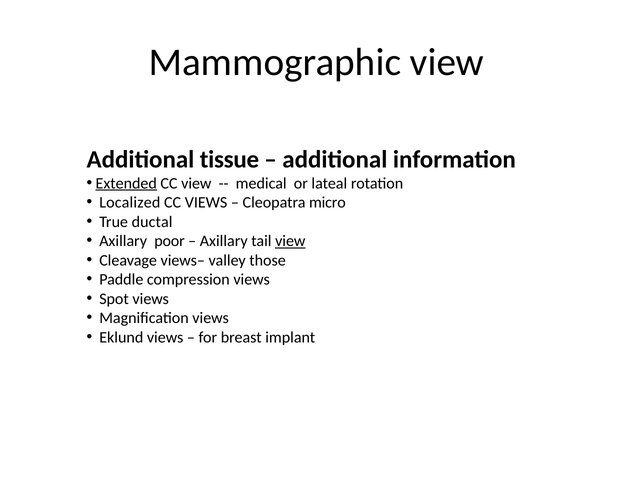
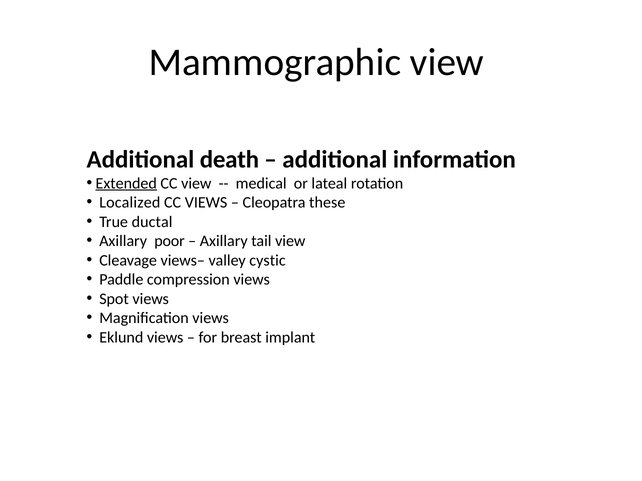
tissue: tissue -> death
micro: micro -> these
view at (290, 241) underline: present -> none
those: those -> cystic
